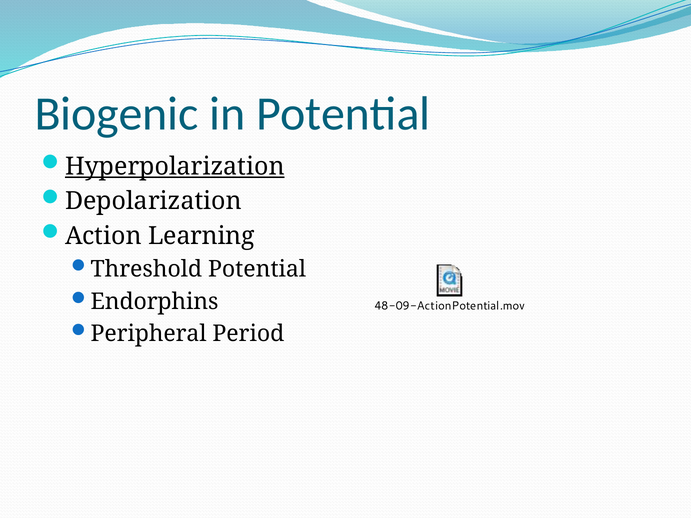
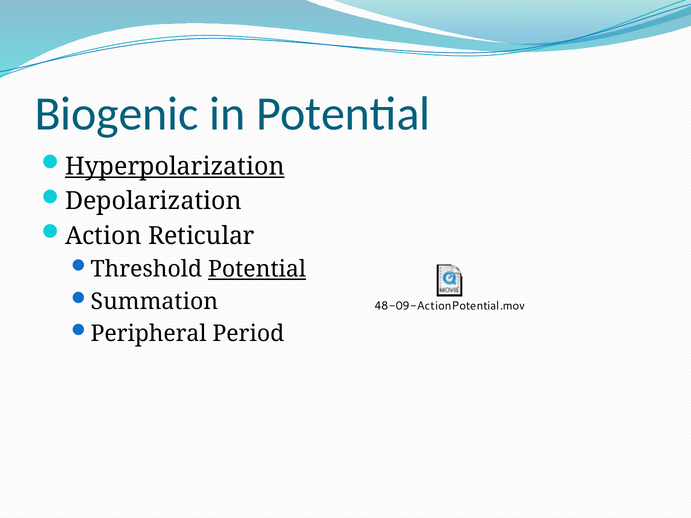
Learning: Learning -> Reticular
Potential at (257, 269) underline: none -> present
Endorphins: Endorphins -> Summation
